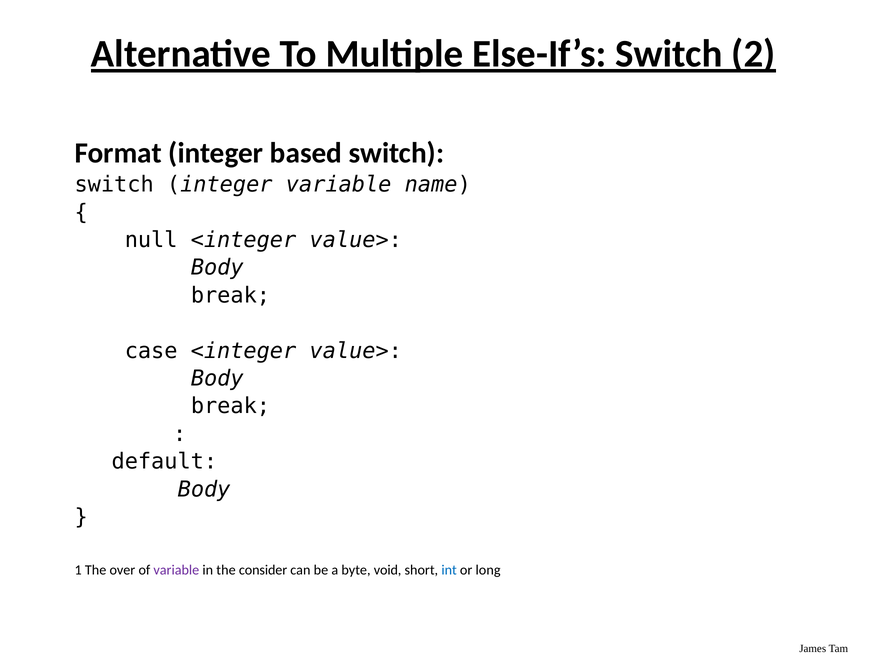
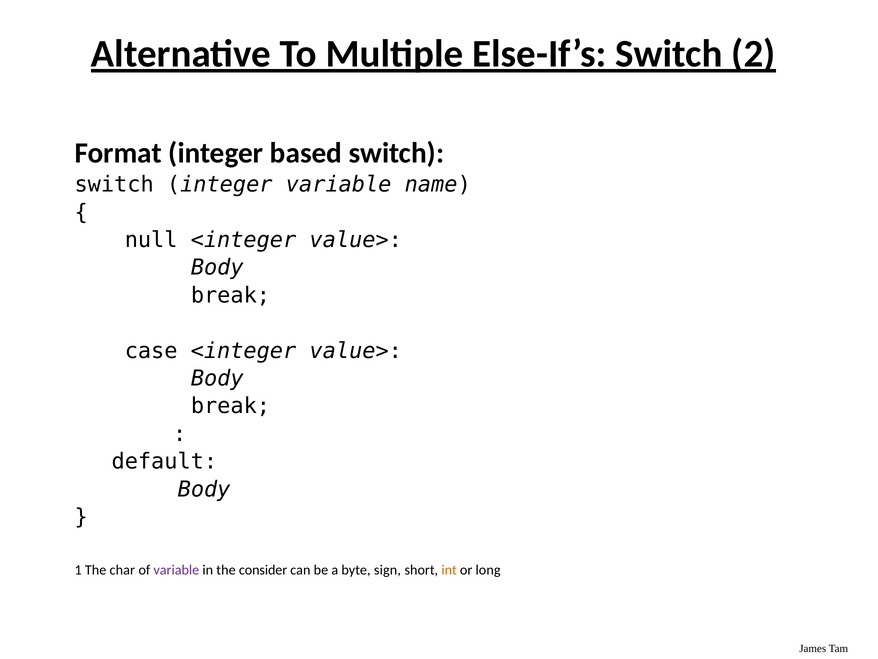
over: over -> char
void: void -> sign
int colour: blue -> orange
